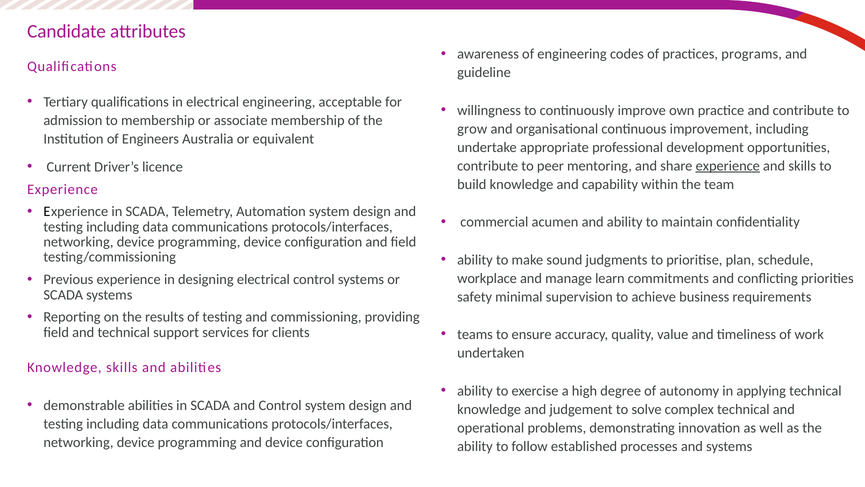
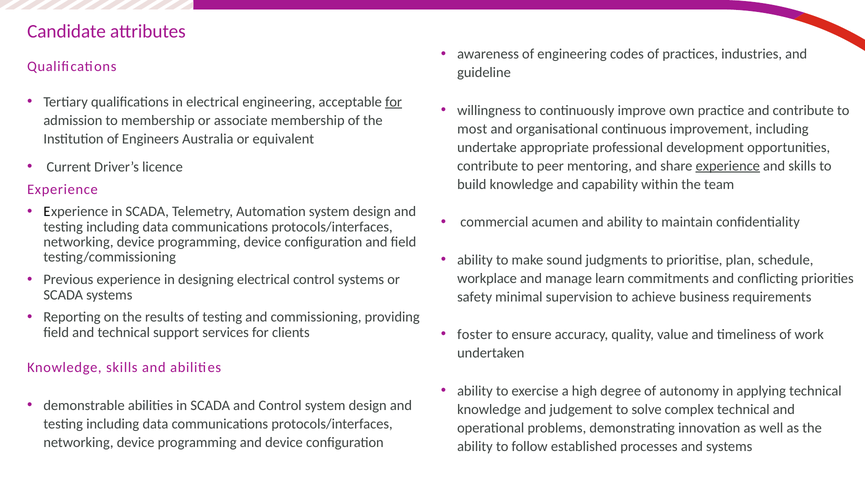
programs: programs -> industries
for at (394, 102) underline: none -> present
grow: grow -> most
teams: teams -> foster
